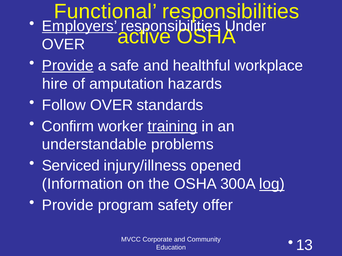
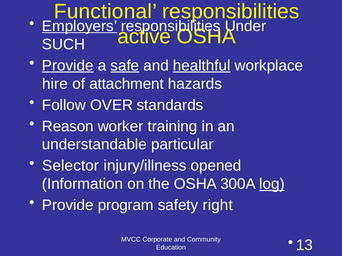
OVER at (64, 44): OVER -> SUCH
safe underline: none -> present
healthful underline: none -> present
amputation: amputation -> attachment
Confirm: Confirm -> Reason
training underline: present -> none
problems: problems -> particular
Serviced: Serviced -> Selector
offer: offer -> right
